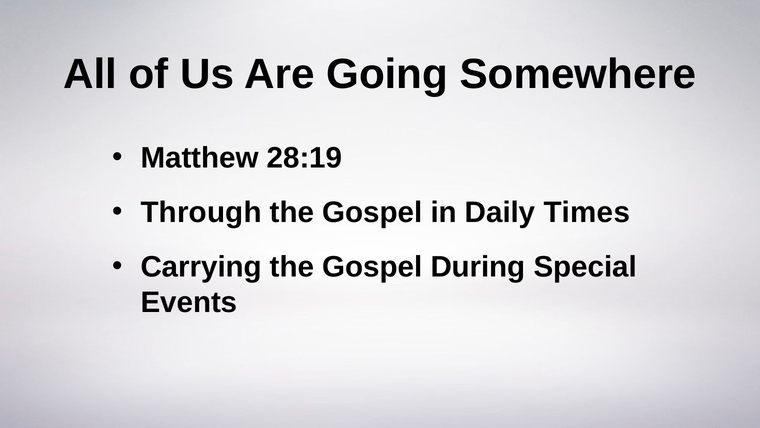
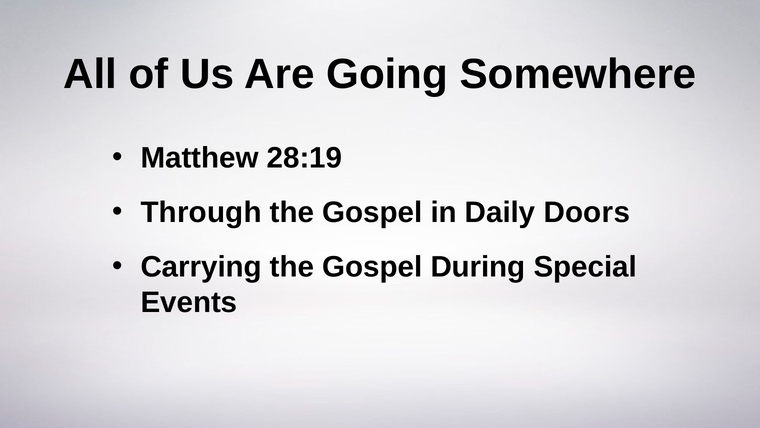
Times: Times -> Doors
